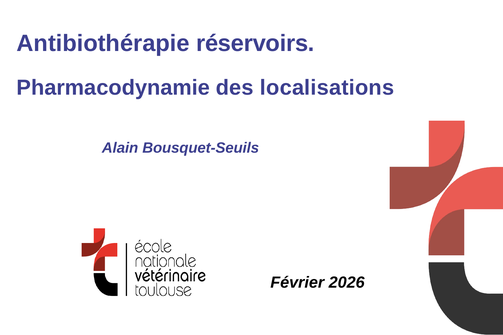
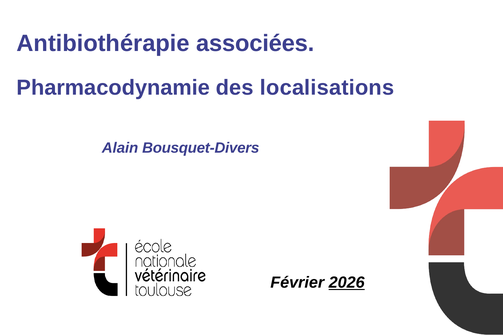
réservoirs: réservoirs -> associées
Bousquet-Seuils: Bousquet-Seuils -> Bousquet-Divers
2026 underline: none -> present
